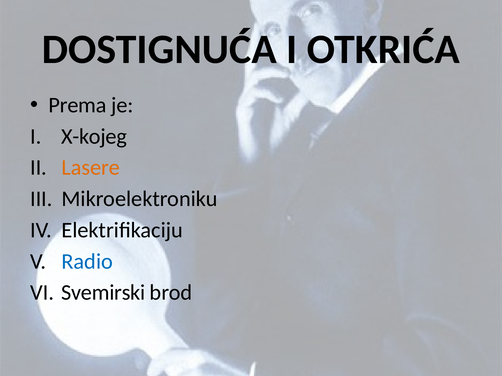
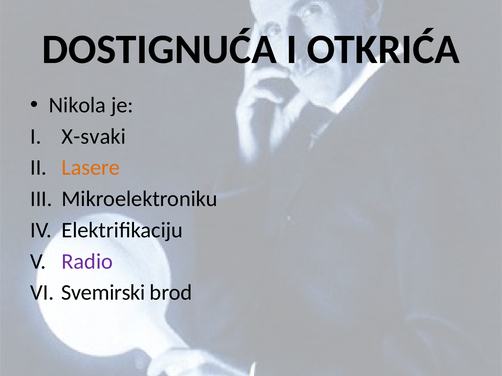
Prema: Prema -> Nikola
X-kojeg: X-kojeg -> X-svaki
Radio colour: blue -> purple
